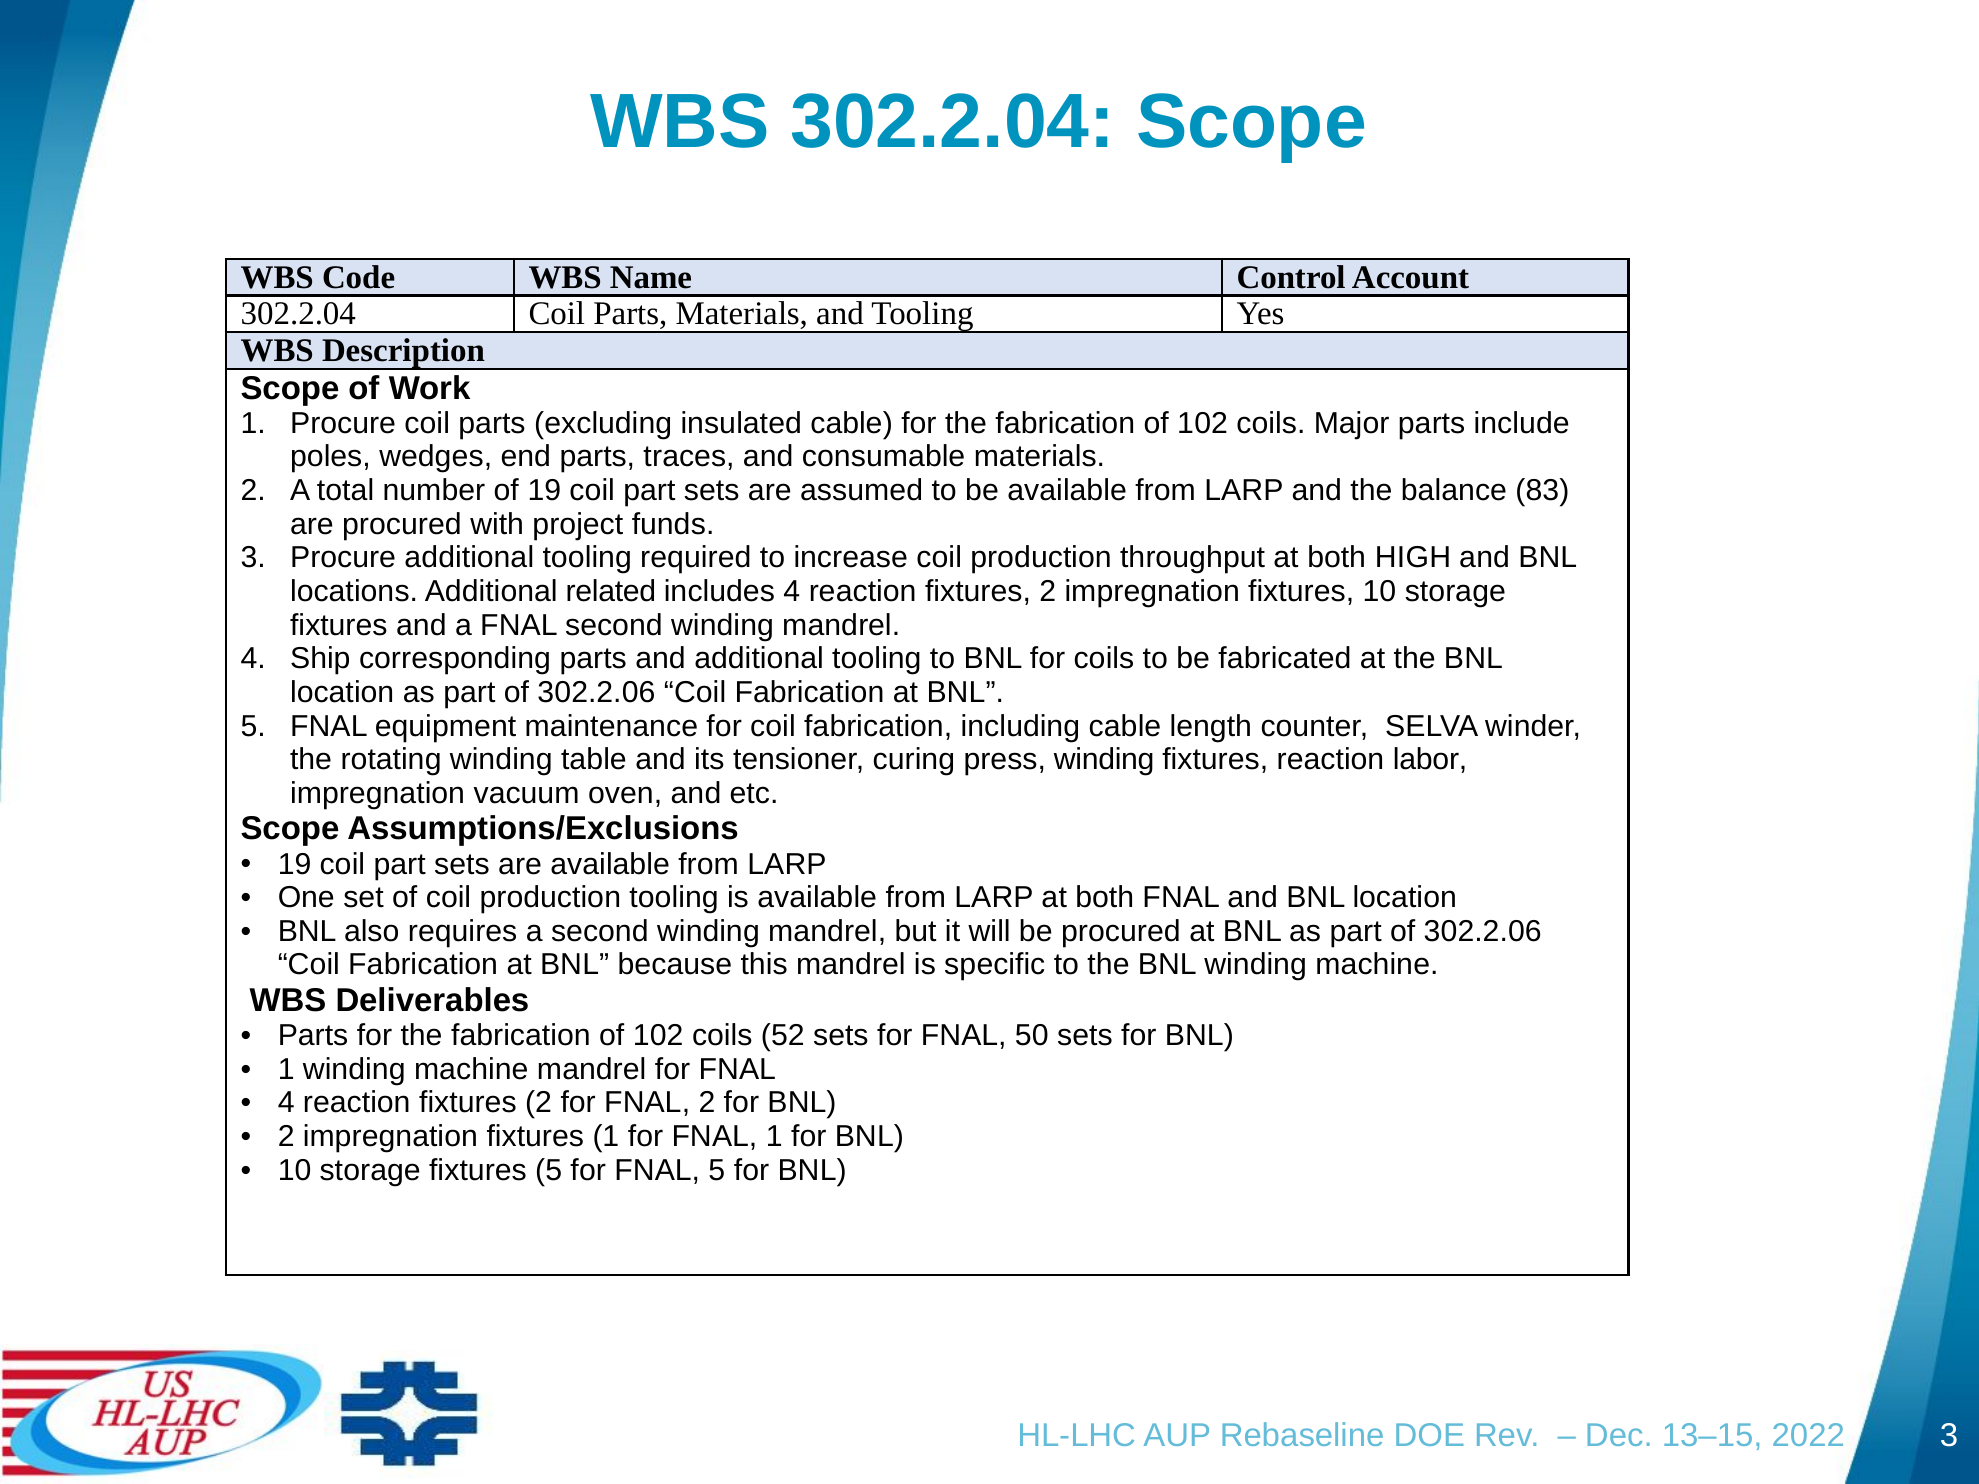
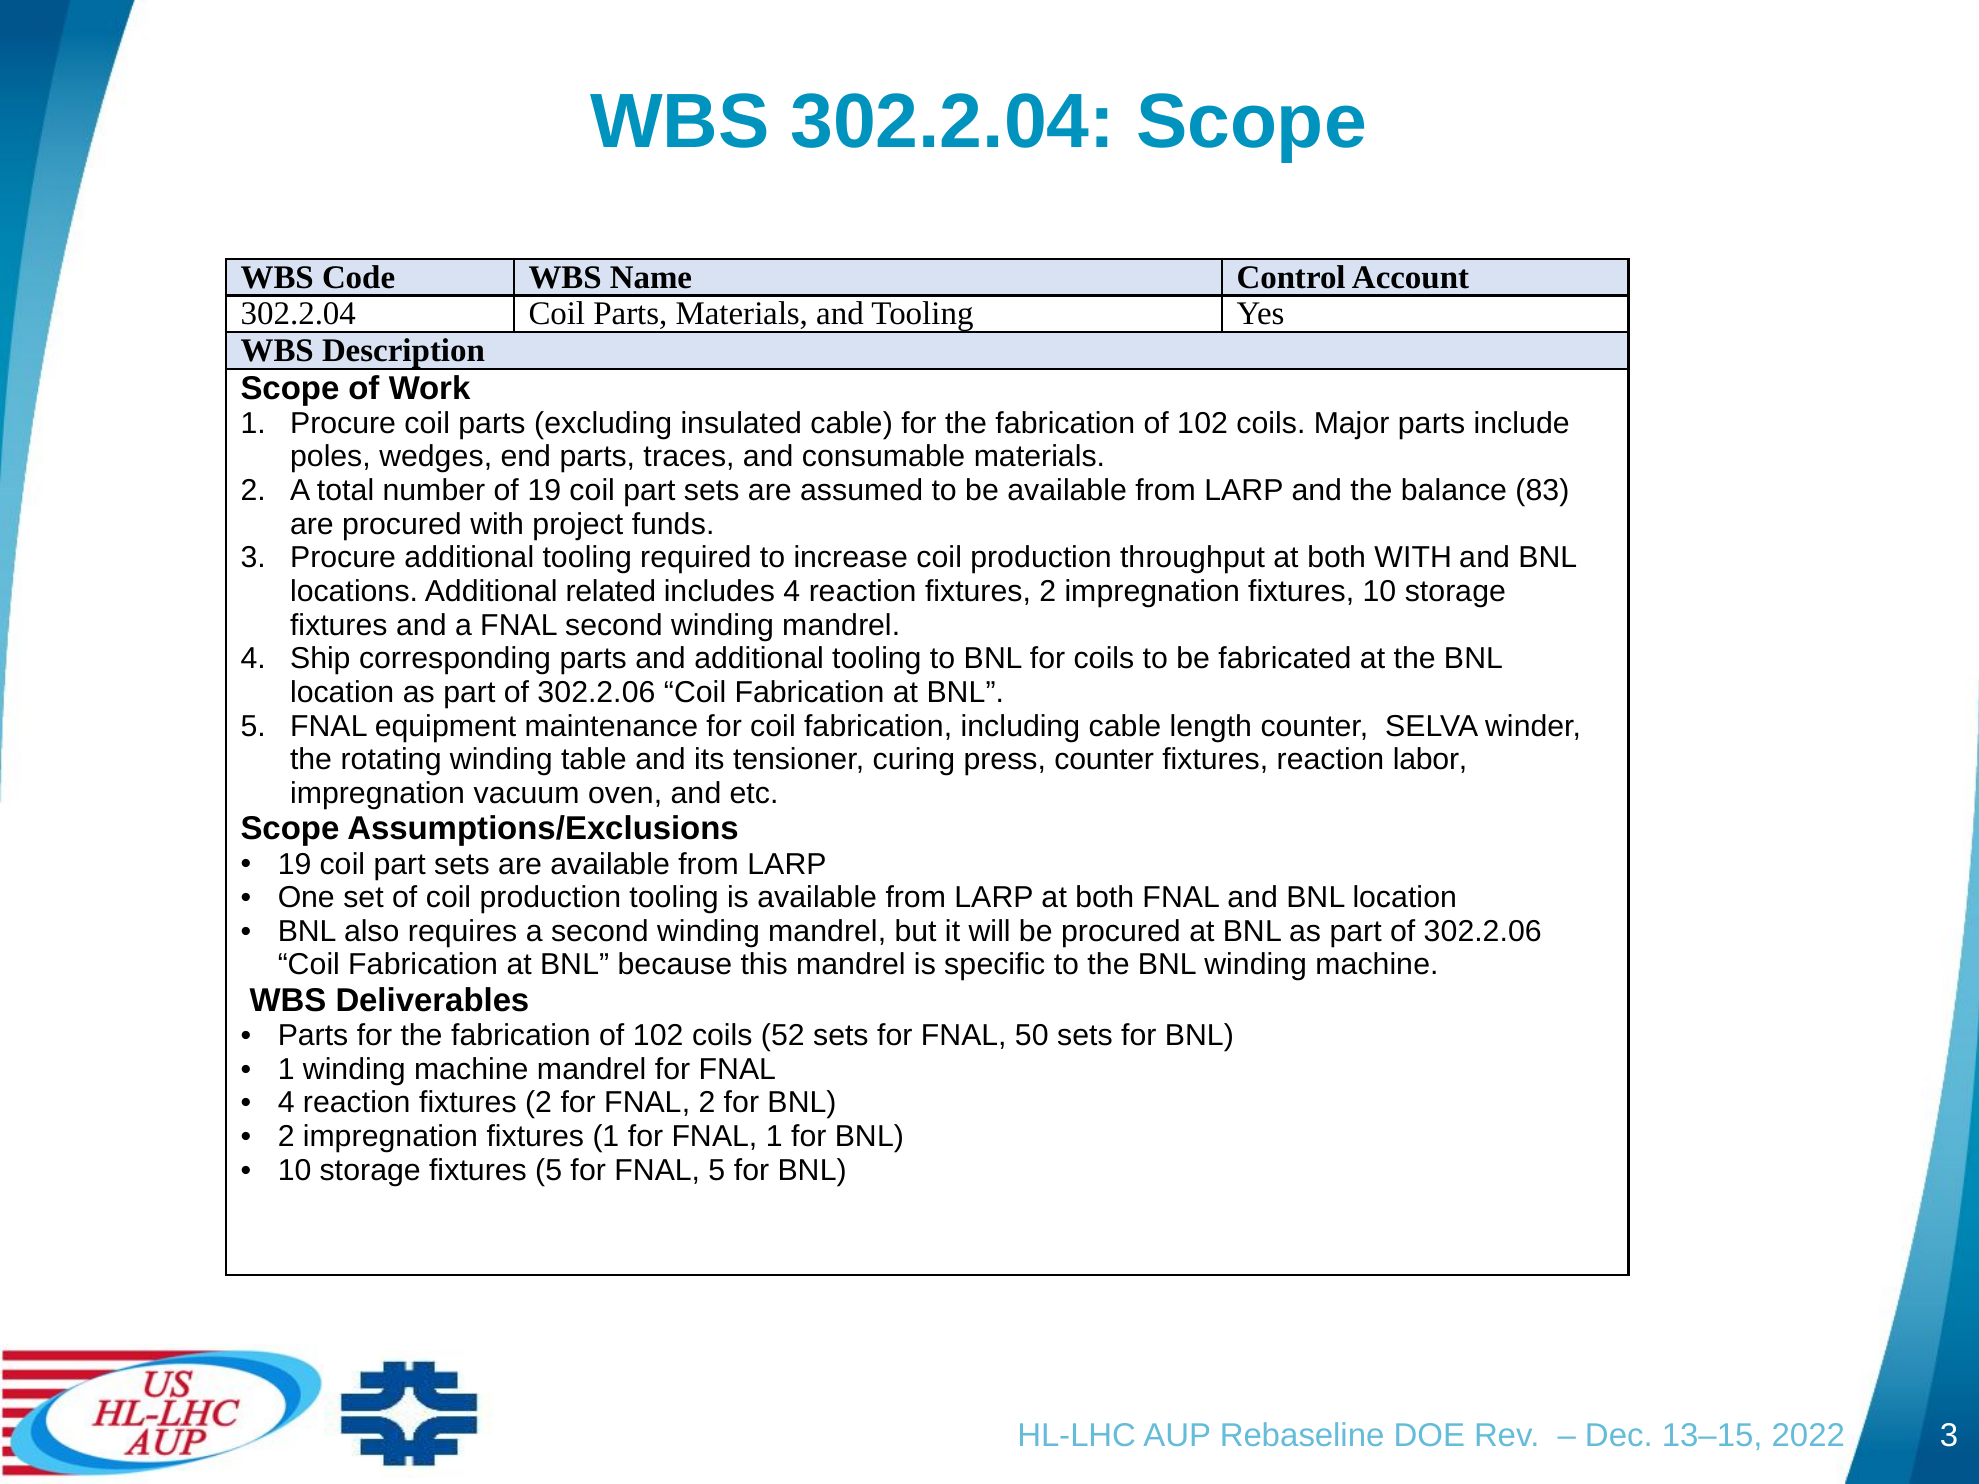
both HIGH: HIGH -> WITH
press winding: winding -> counter
